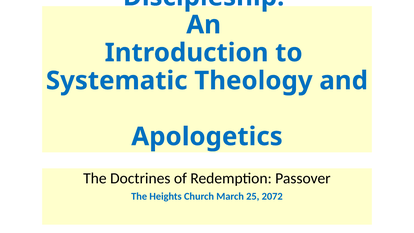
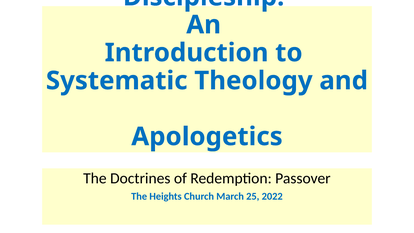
2072: 2072 -> 2022
